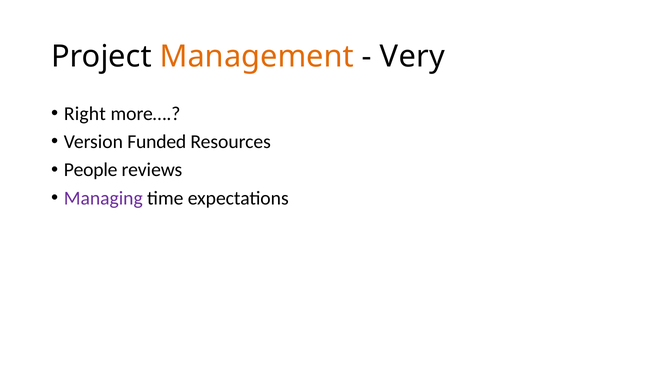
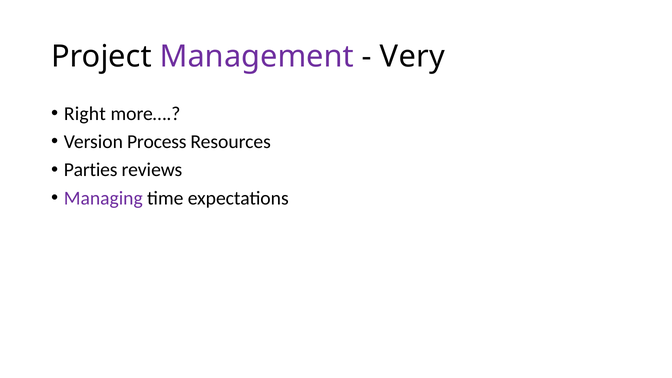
Management colour: orange -> purple
Funded: Funded -> Process
People: People -> Parties
